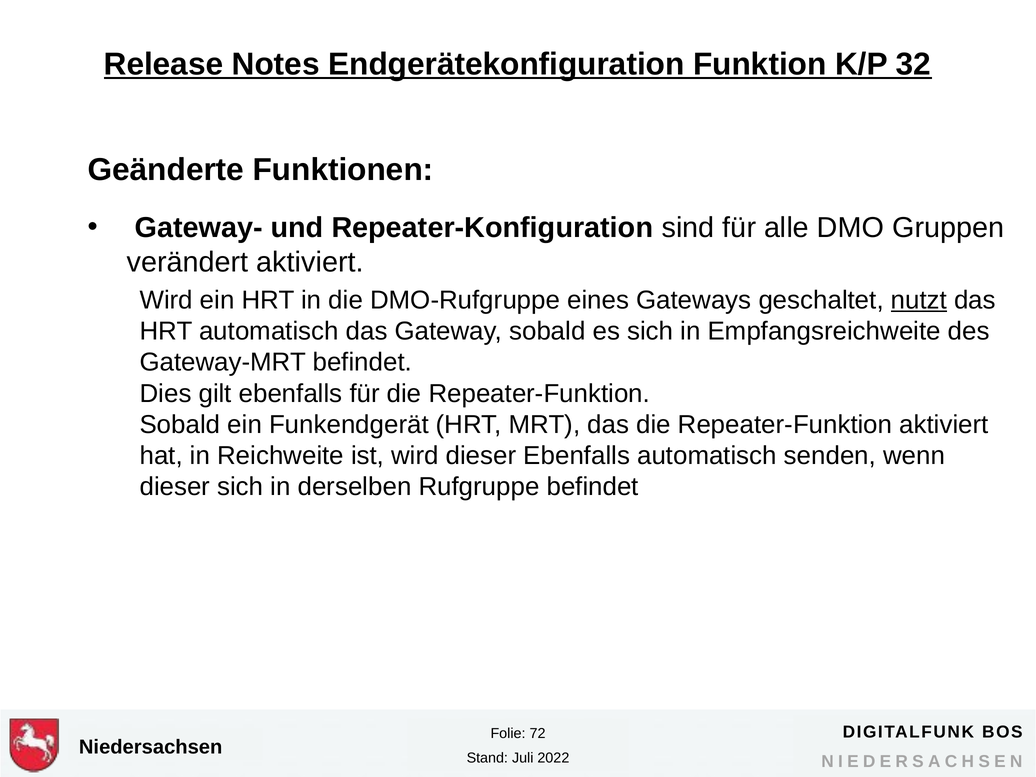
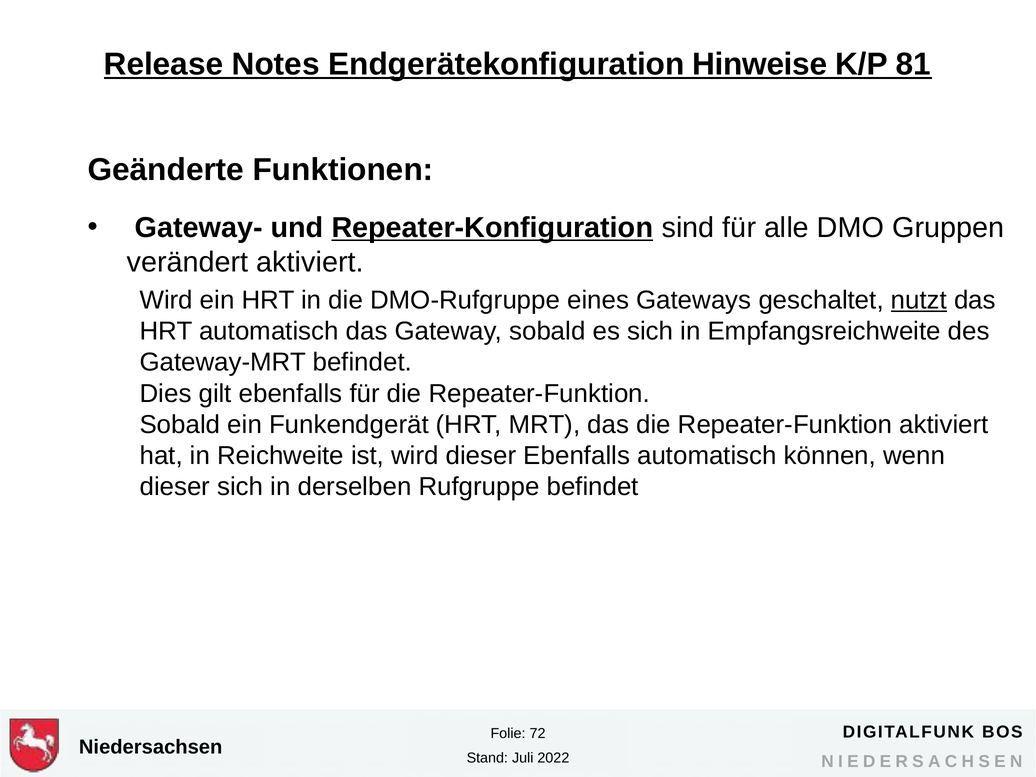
Funktion: Funktion -> Hinweise
32: 32 -> 81
Repeater-Konfiguration underline: none -> present
senden: senden -> können
